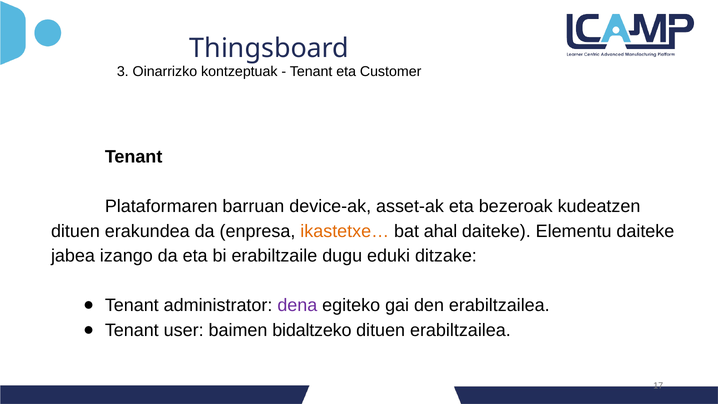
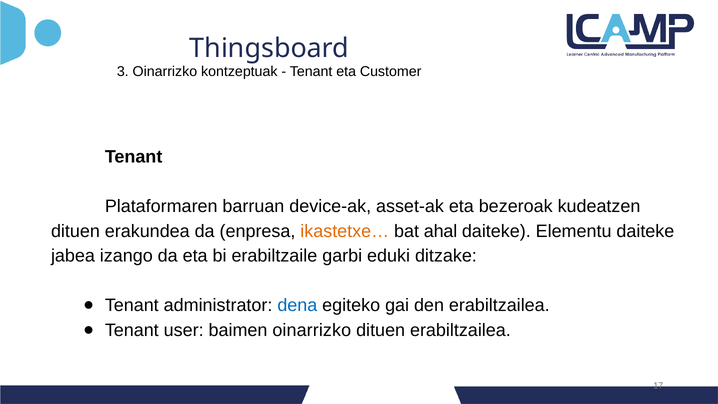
dugu: dugu -> garbi
dena colour: purple -> blue
baimen bidaltzeko: bidaltzeko -> oinarrizko
